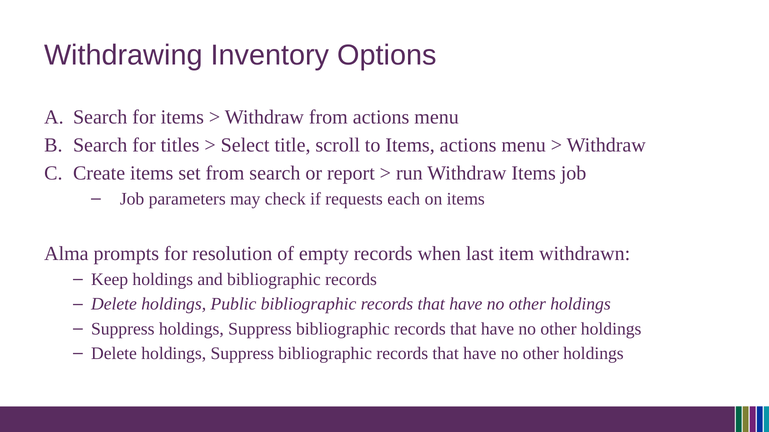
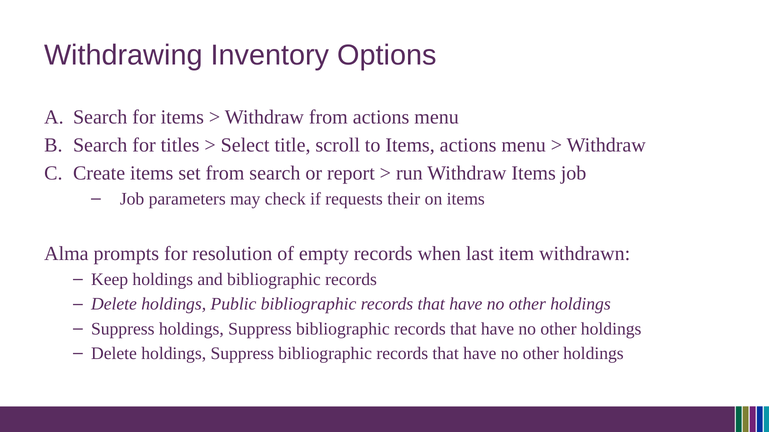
each: each -> their
